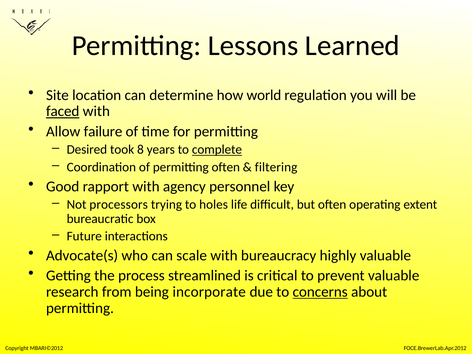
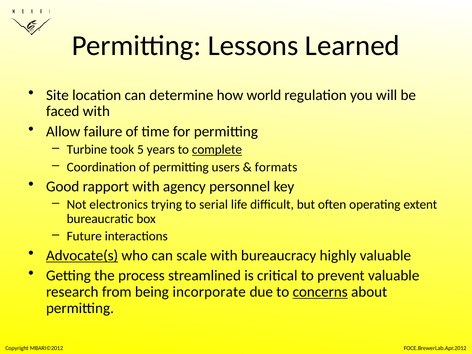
faced underline: present -> none
Desired: Desired -> Turbine
8: 8 -> 5
permitting often: often -> users
filtering: filtering -> formats
processors: processors -> electronics
holes: holes -> serial
Advocate(s underline: none -> present
